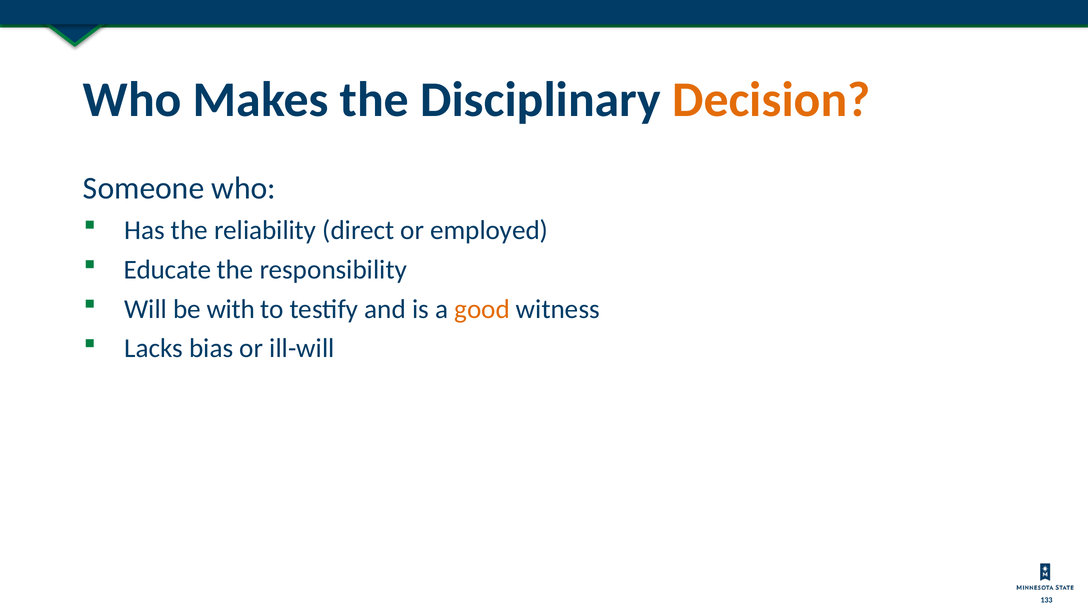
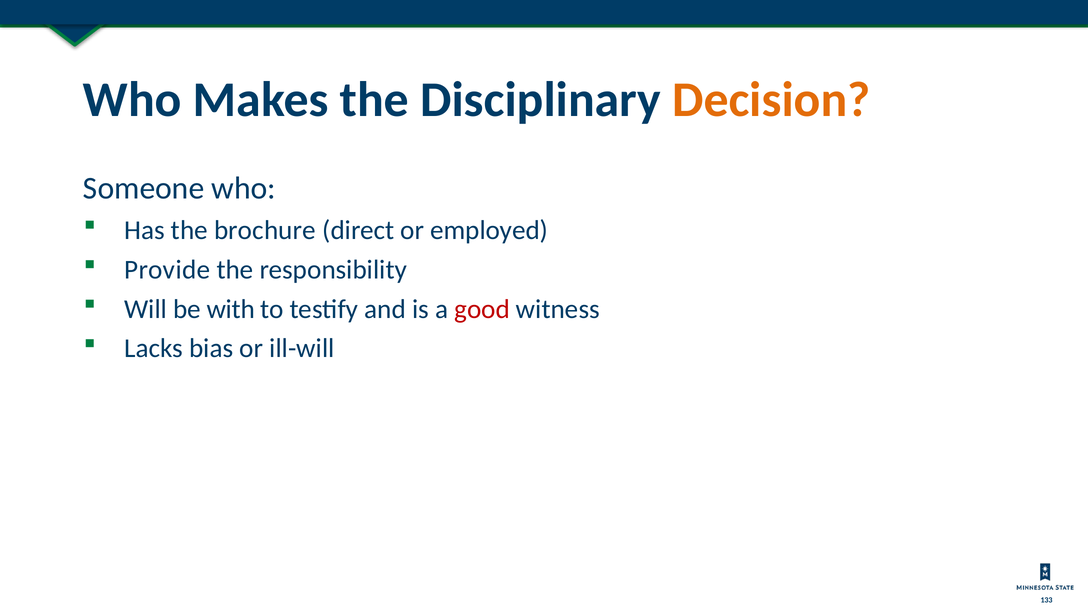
reliability: reliability -> brochure
Educate: Educate -> Provide
good colour: orange -> red
